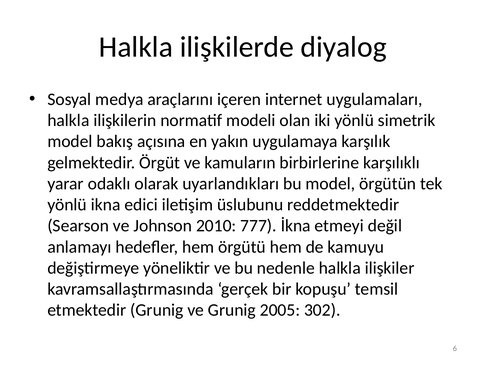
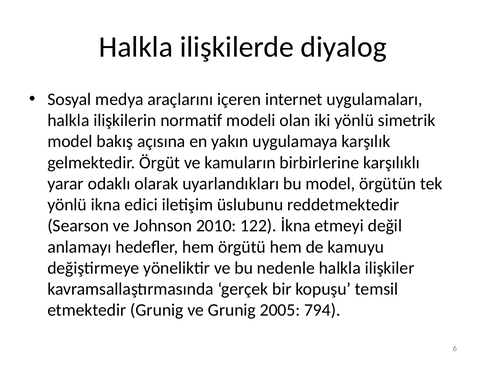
777: 777 -> 122
302: 302 -> 794
